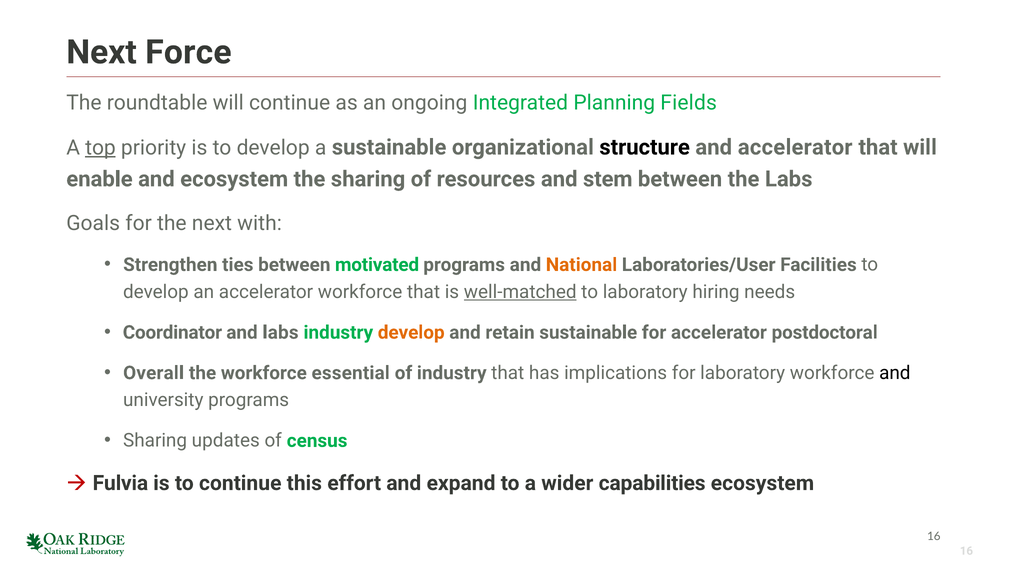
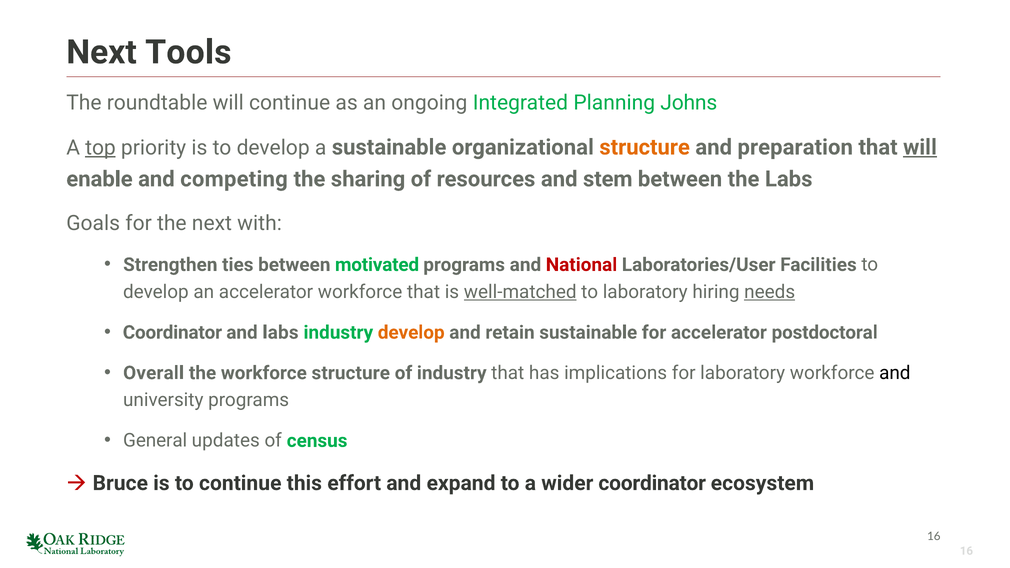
Force: Force -> Tools
Fields: Fields -> Johns
structure at (645, 147) colour: black -> orange
and accelerator: accelerator -> preparation
will at (920, 147) underline: none -> present
and ecosystem: ecosystem -> competing
National colour: orange -> red
needs underline: none -> present
workforce essential: essential -> structure
Sharing at (155, 441): Sharing -> General
Fulvia: Fulvia -> Bruce
wider capabilities: capabilities -> coordinator
